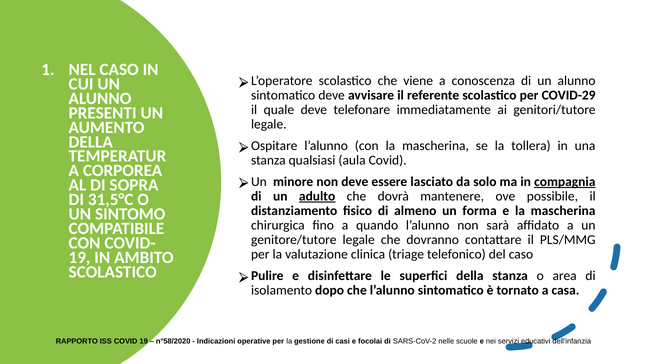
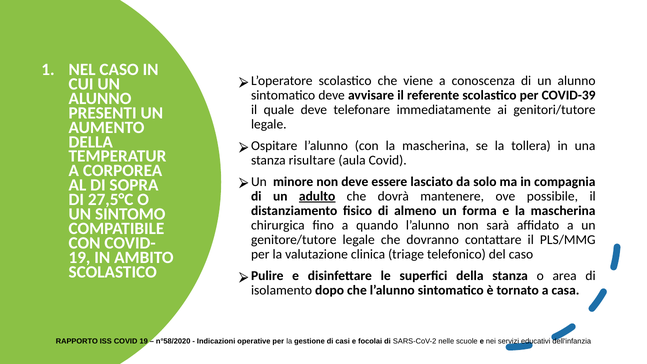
COVID-29: COVID-29 -> COVID-39
qualsiasi: qualsiasi -> risultare
compagnia underline: present -> none
31,5°C: 31,5°C -> 27,5°C
